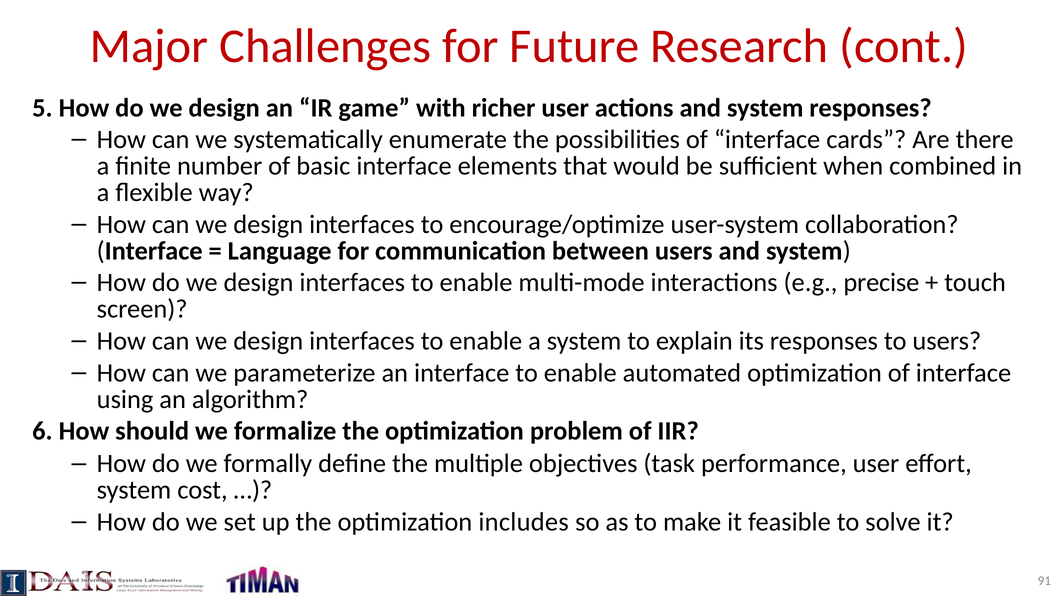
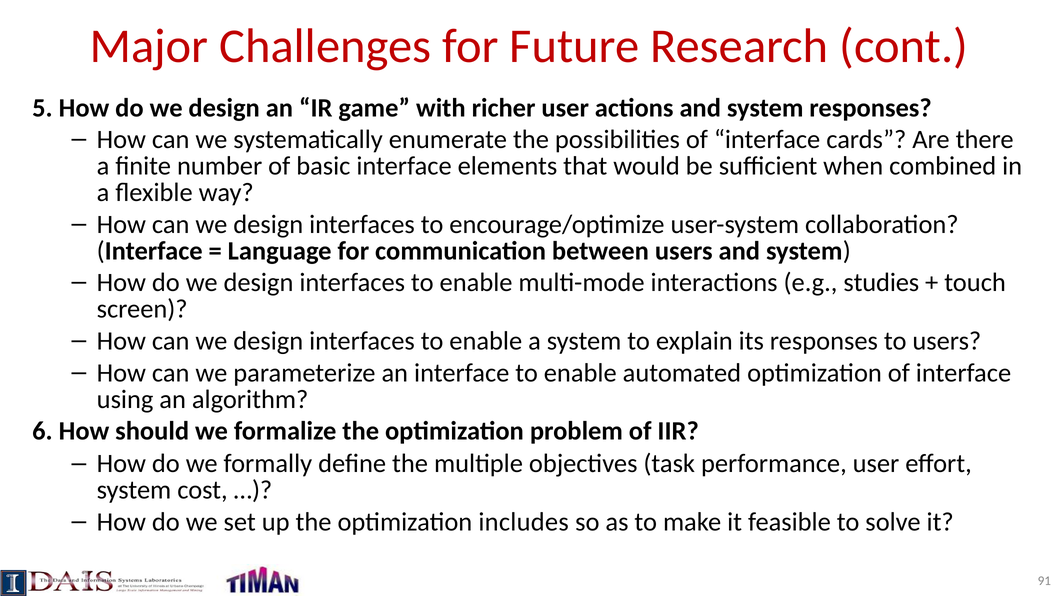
precise: precise -> studies
